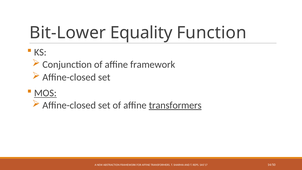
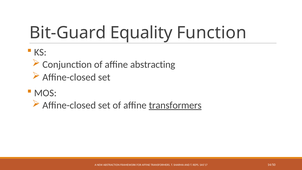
Bit-Lower: Bit-Lower -> Bit-Guard
affine framework: framework -> abstracting
MOS underline: present -> none
